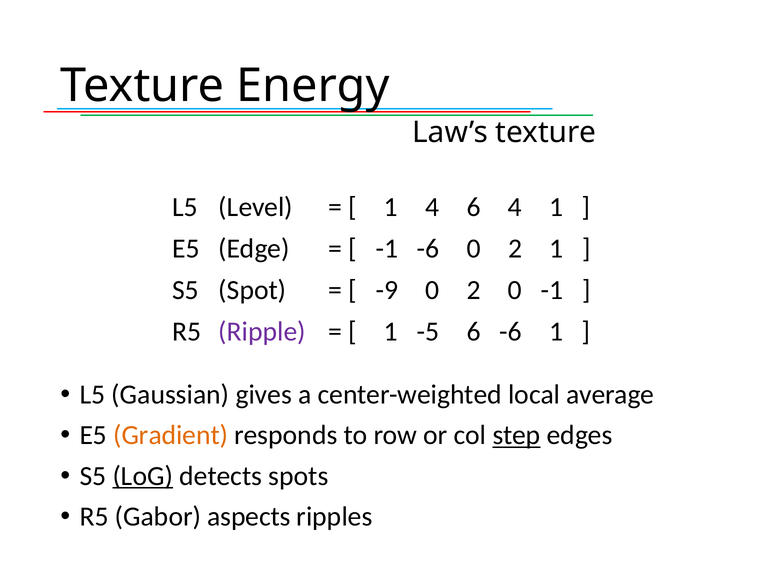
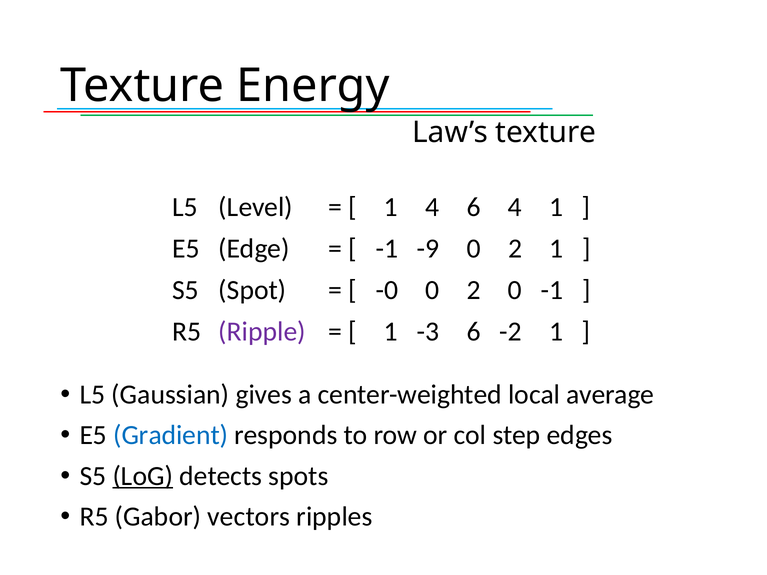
-1 -6: -6 -> -9
-9 at (387, 290): -9 -> -0
-5: -5 -> -3
-6 -6: -6 -> -2
Gradient colour: orange -> blue
step underline: present -> none
aspects: aspects -> vectors
